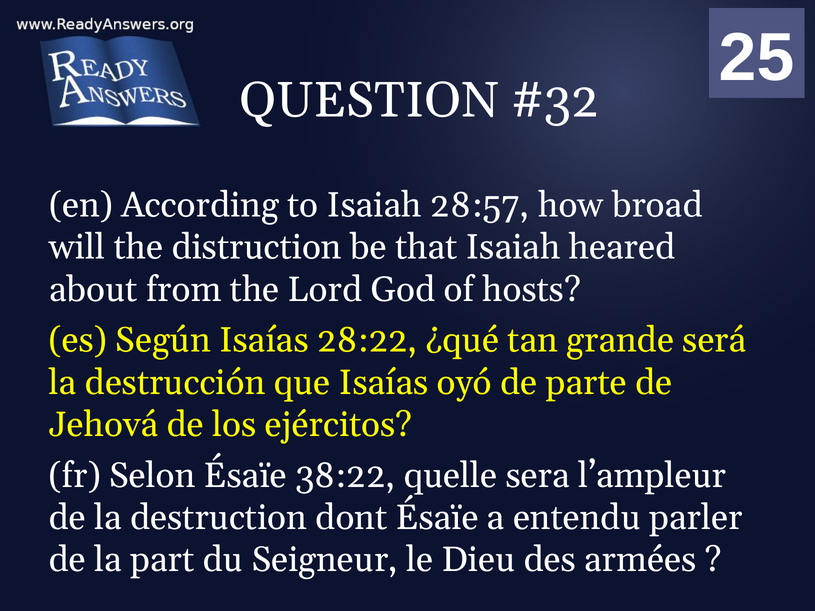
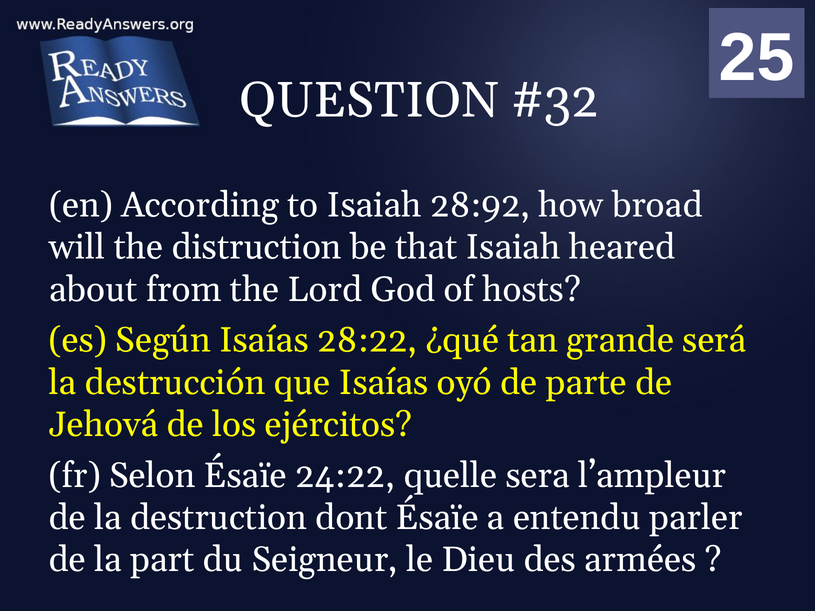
28:57: 28:57 -> 28:92
38:22: 38:22 -> 24:22
